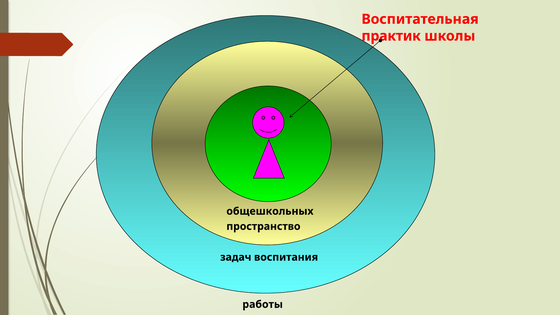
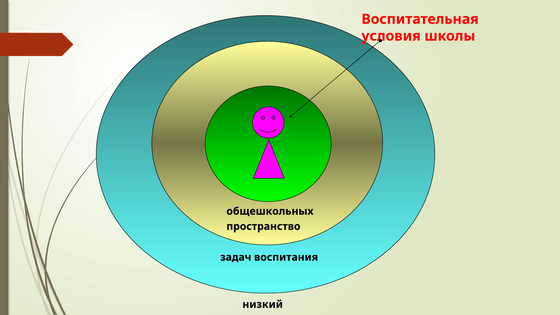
практик: практик -> условия
работы: работы -> низкий
